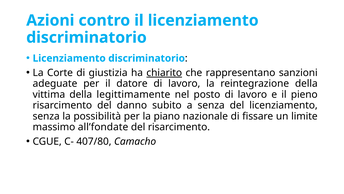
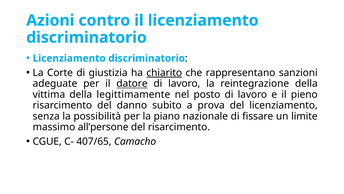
datore underline: none -> present
a senza: senza -> prova
all’fondate: all’fondate -> all’persone
407/80: 407/80 -> 407/65
